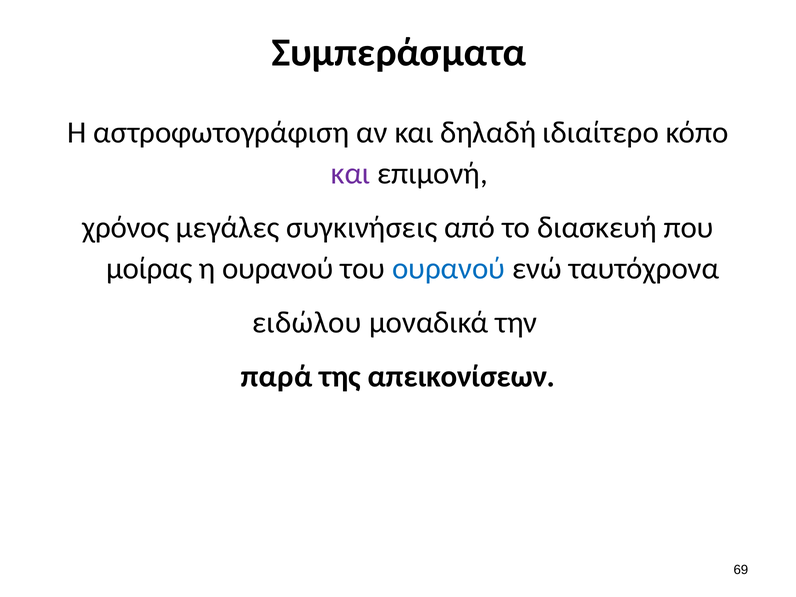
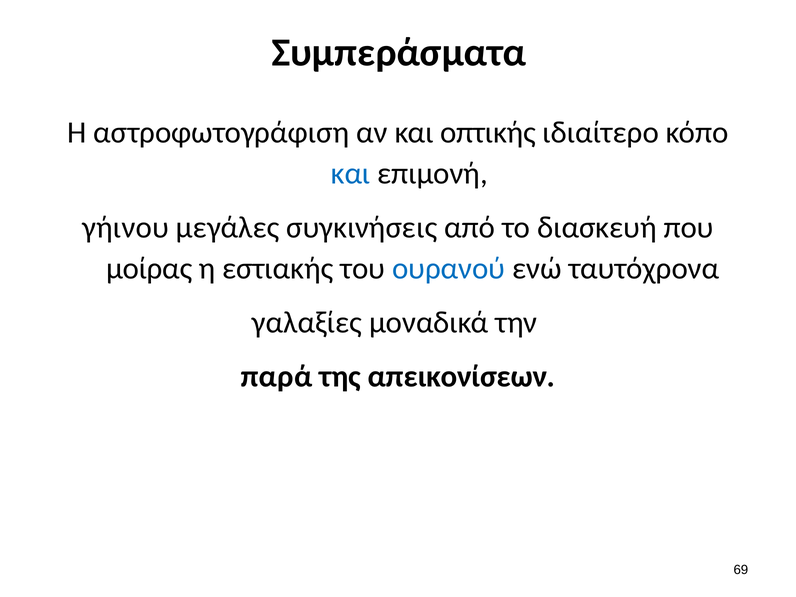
δηλαδή: δηλαδή -> οπτικής
και at (351, 173) colour: purple -> blue
χρόνος: χρόνος -> γήινου
η ουρανού: ουρανού -> εστιακής
ειδώλου: ειδώλου -> γαλαξίες
